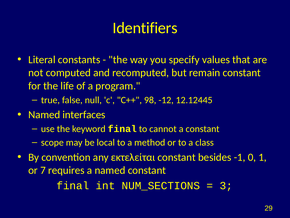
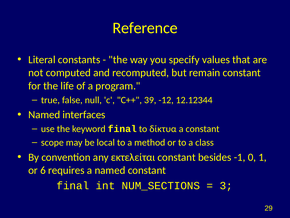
Identifiers: Identifiers -> Reference
98: 98 -> 39
12.12445: 12.12445 -> 12.12344
cannot: cannot -> δίκτυα
7: 7 -> 6
